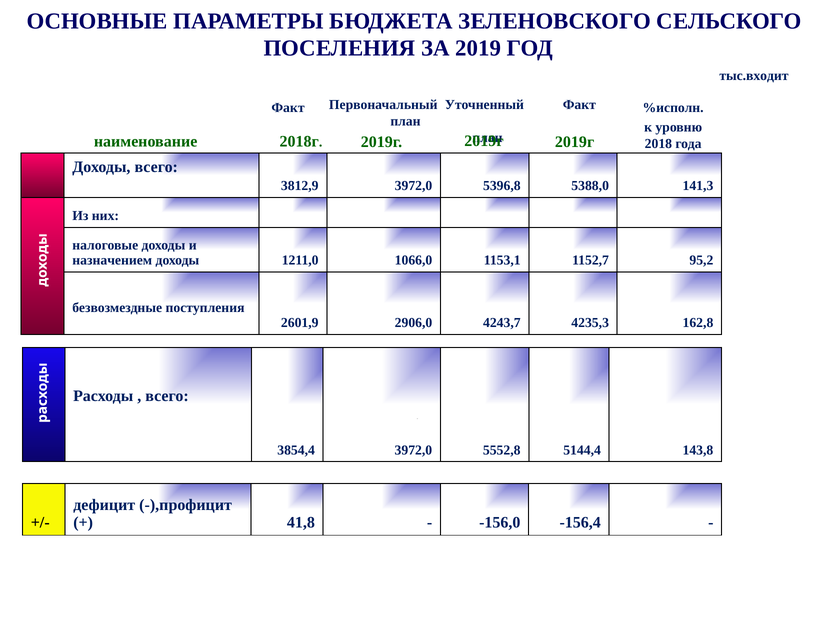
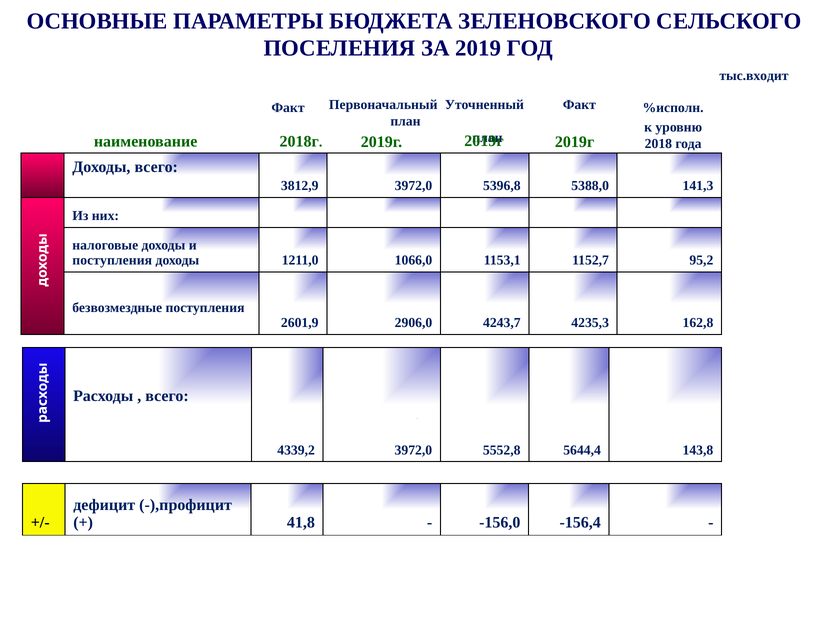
назначением at (112, 260): назначением -> поступления
3854,4: 3854,4 -> 4339,2
5144,4: 5144,4 -> 5644,4
